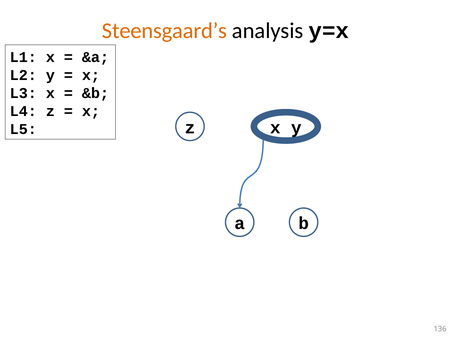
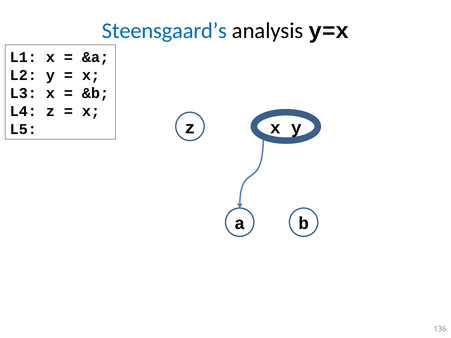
Steensgaard’s colour: orange -> blue
